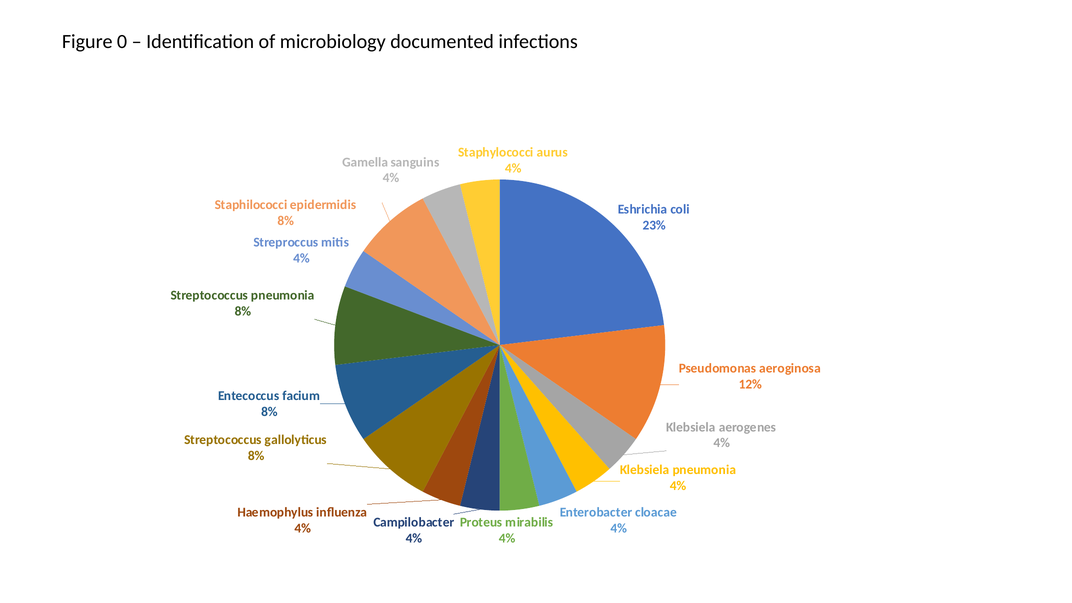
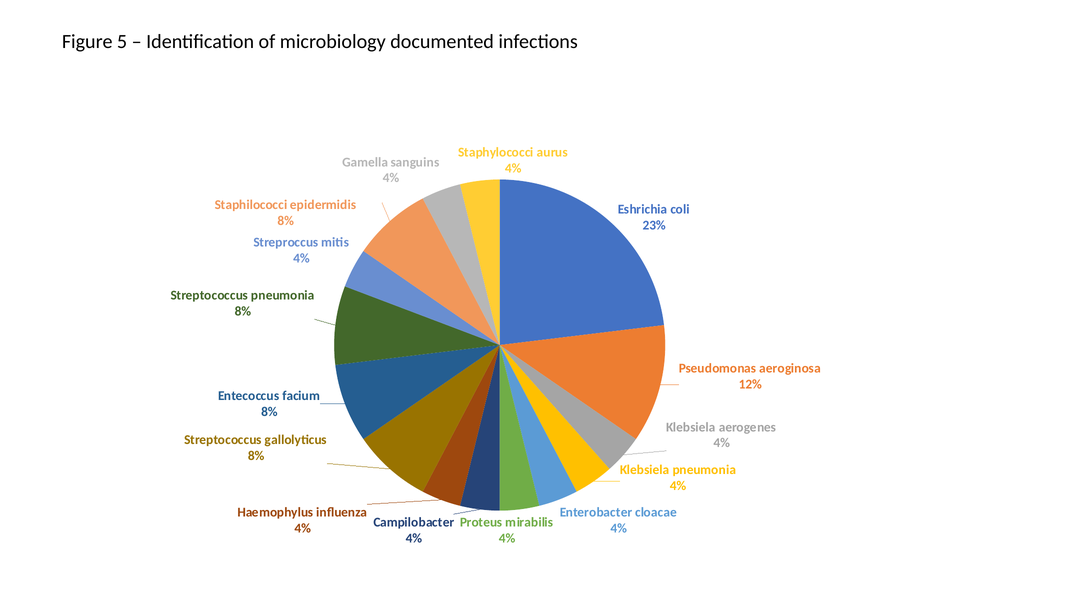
0: 0 -> 5
